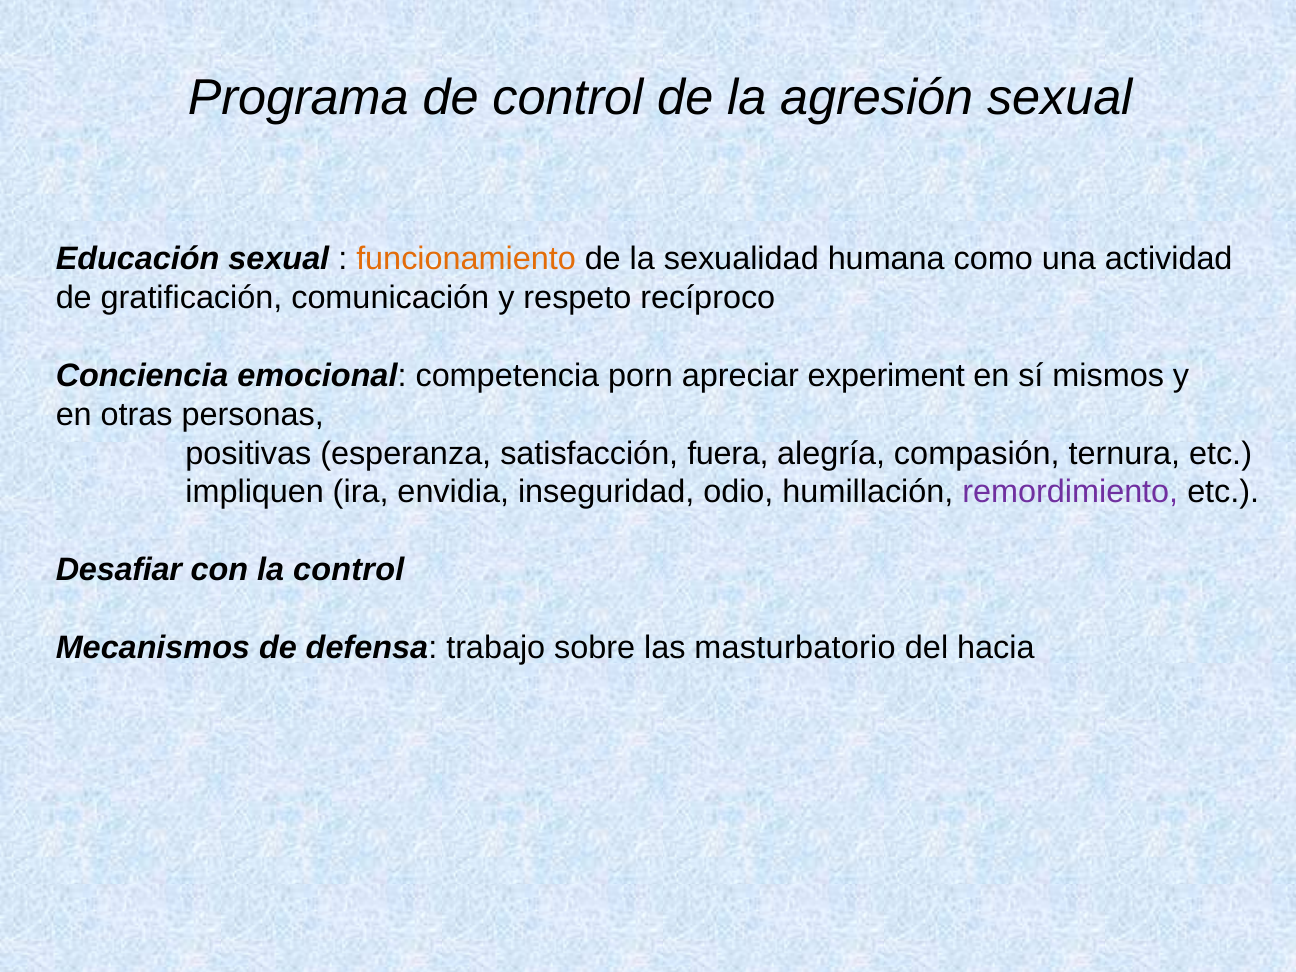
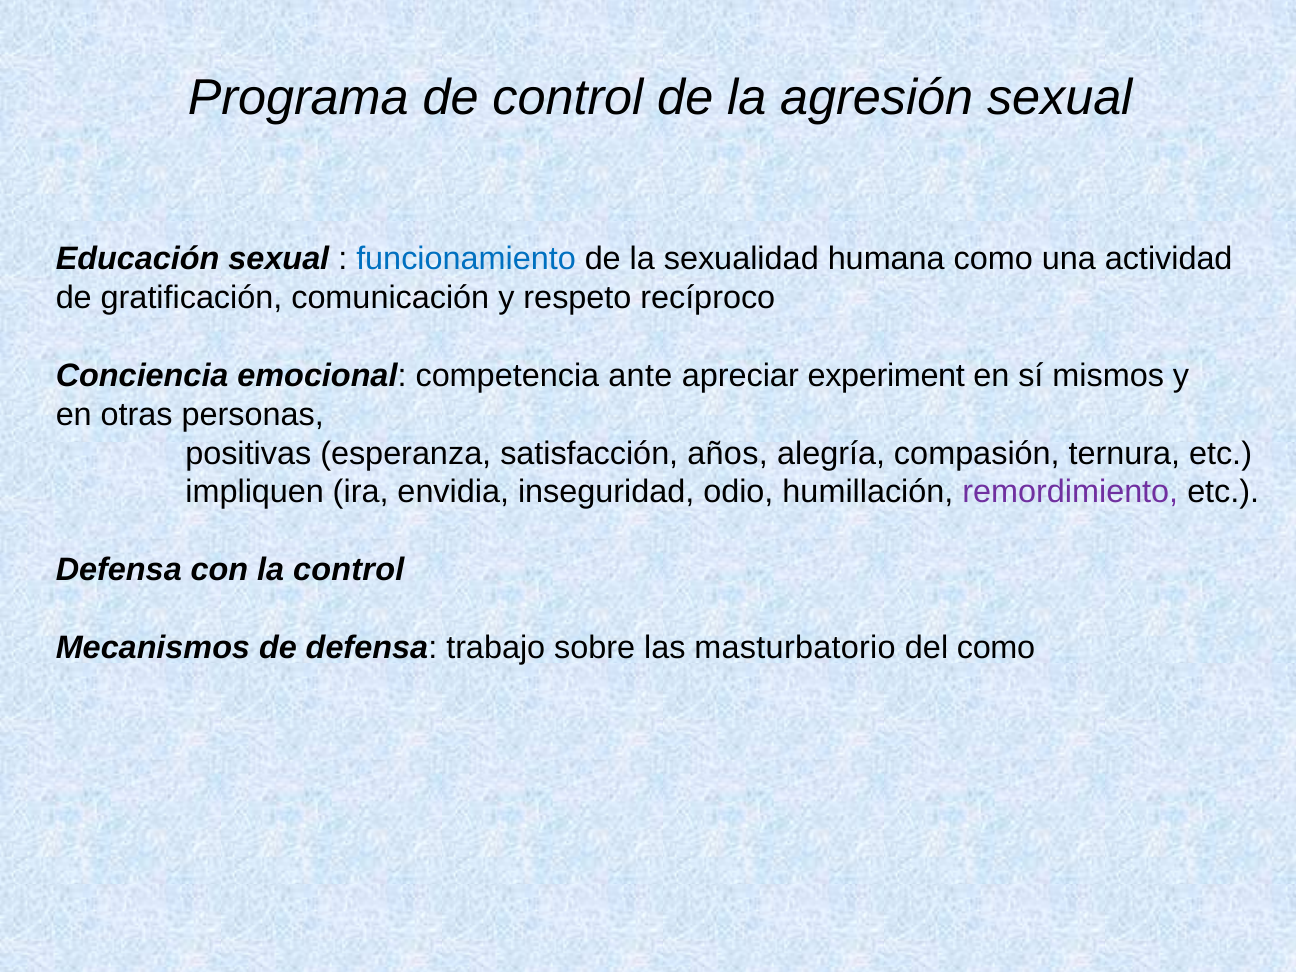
funcionamiento colour: orange -> blue
porn: porn -> ante
fuera: fuera -> años
Desafiar at (119, 570): Desafiar -> Defensa
del hacia: hacia -> como
